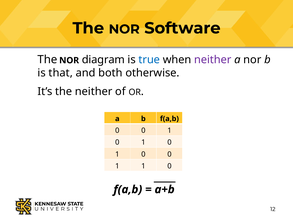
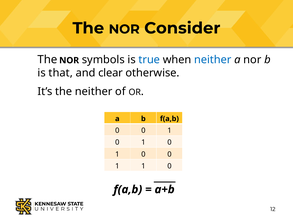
Software: Software -> Consider
diagram: diagram -> symbols
neither at (213, 60) colour: purple -> blue
both: both -> clear
